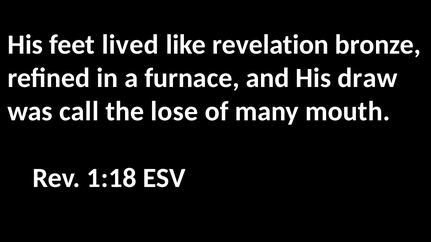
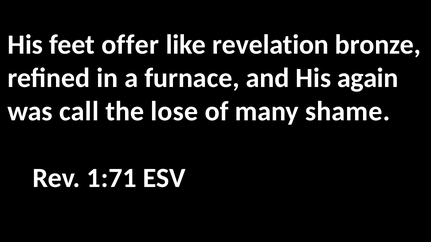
lived: lived -> offer
draw: draw -> again
mouth: mouth -> shame
1:18: 1:18 -> 1:71
